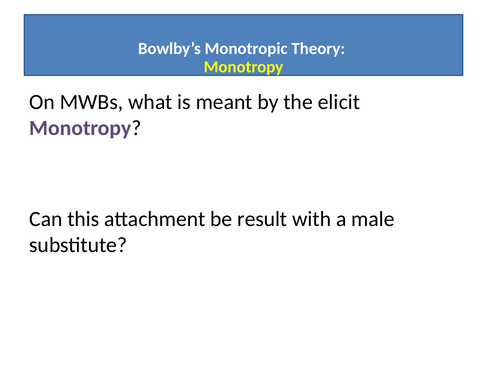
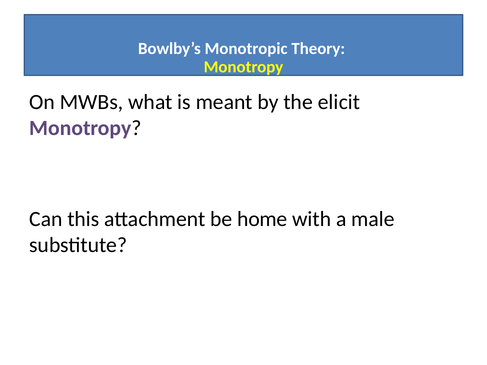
result: result -> home
